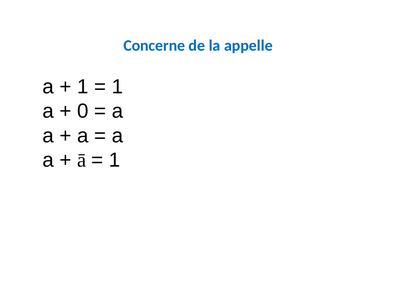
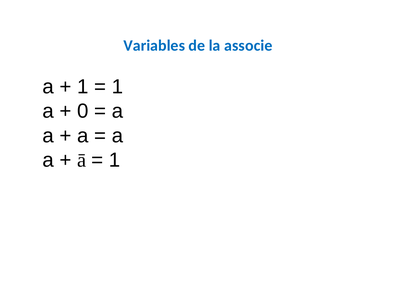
Concerne: Concerne -> Variables
appelle: appelle -> associe
